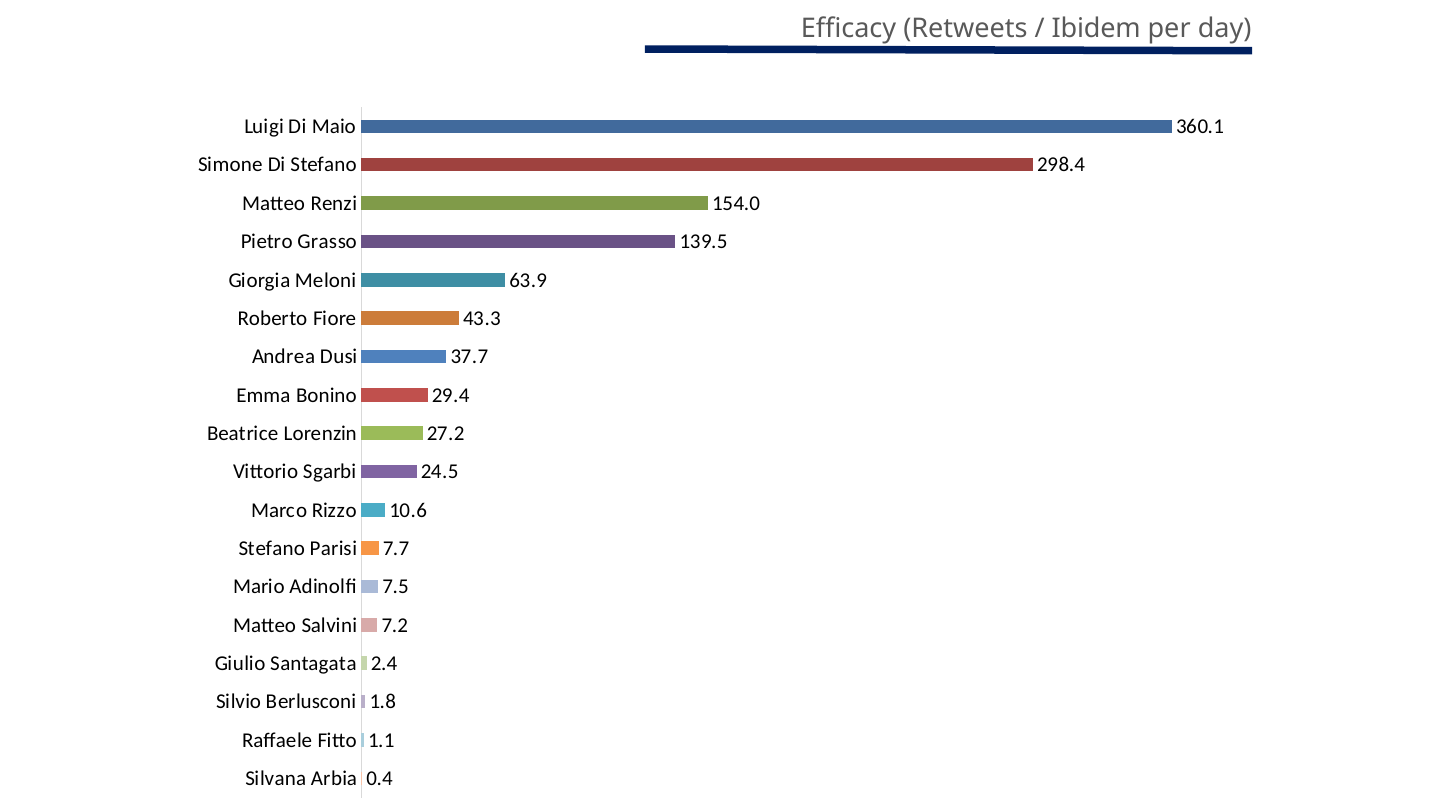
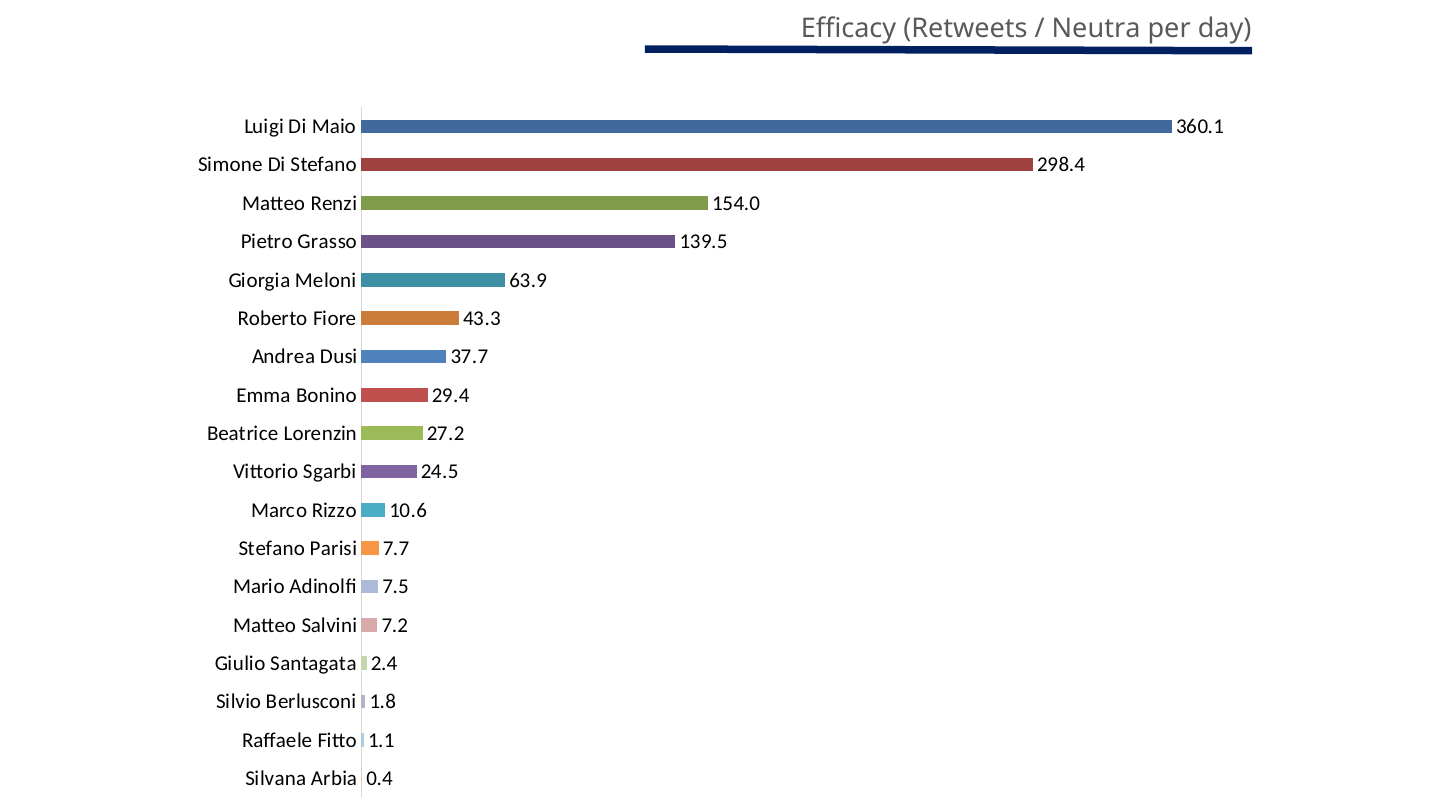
Ibidem: Ibidem -> Neutra
